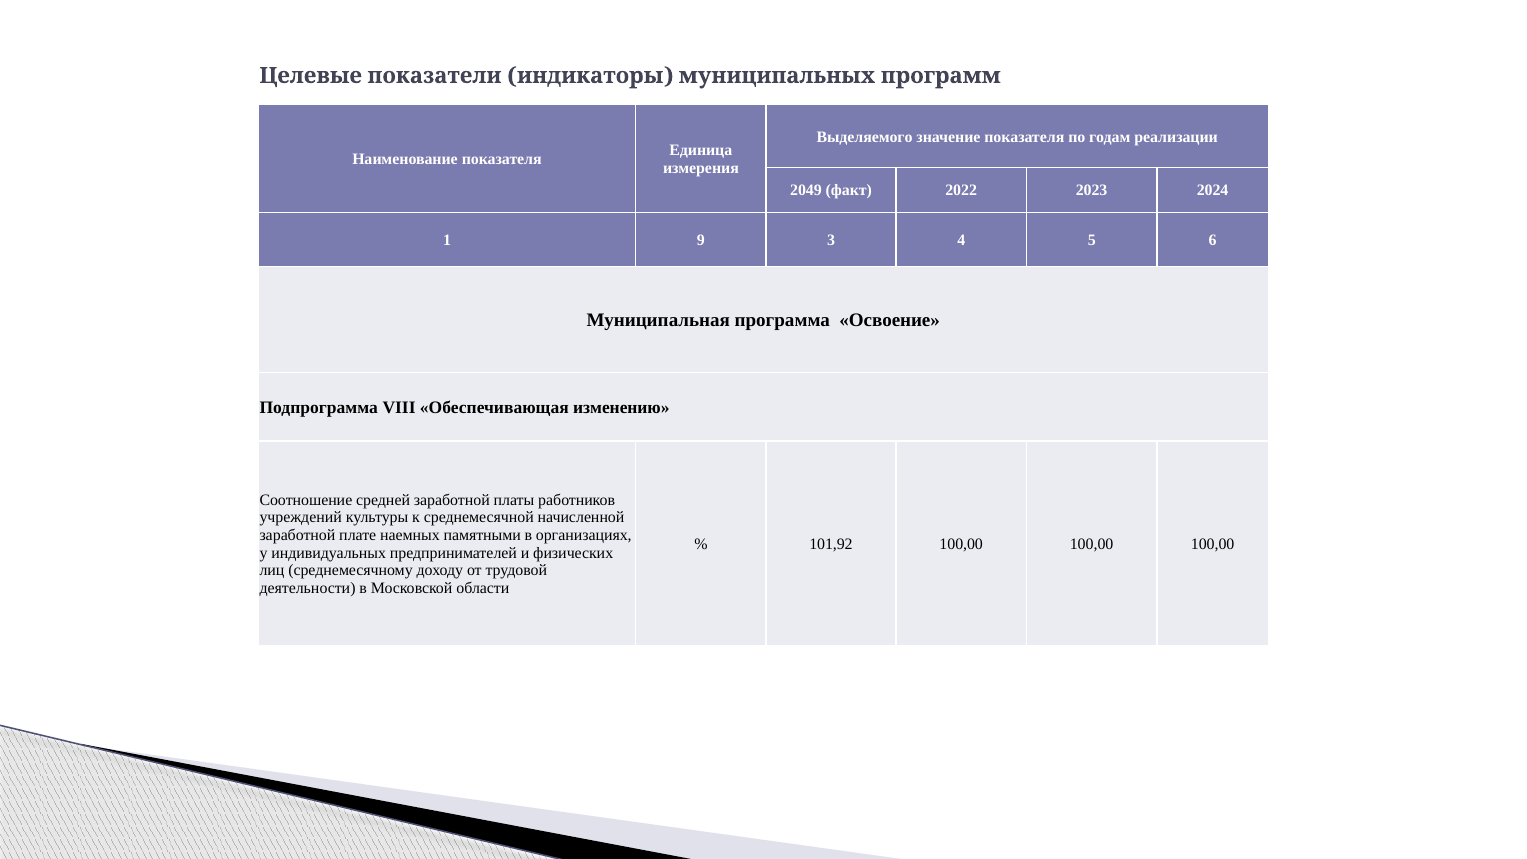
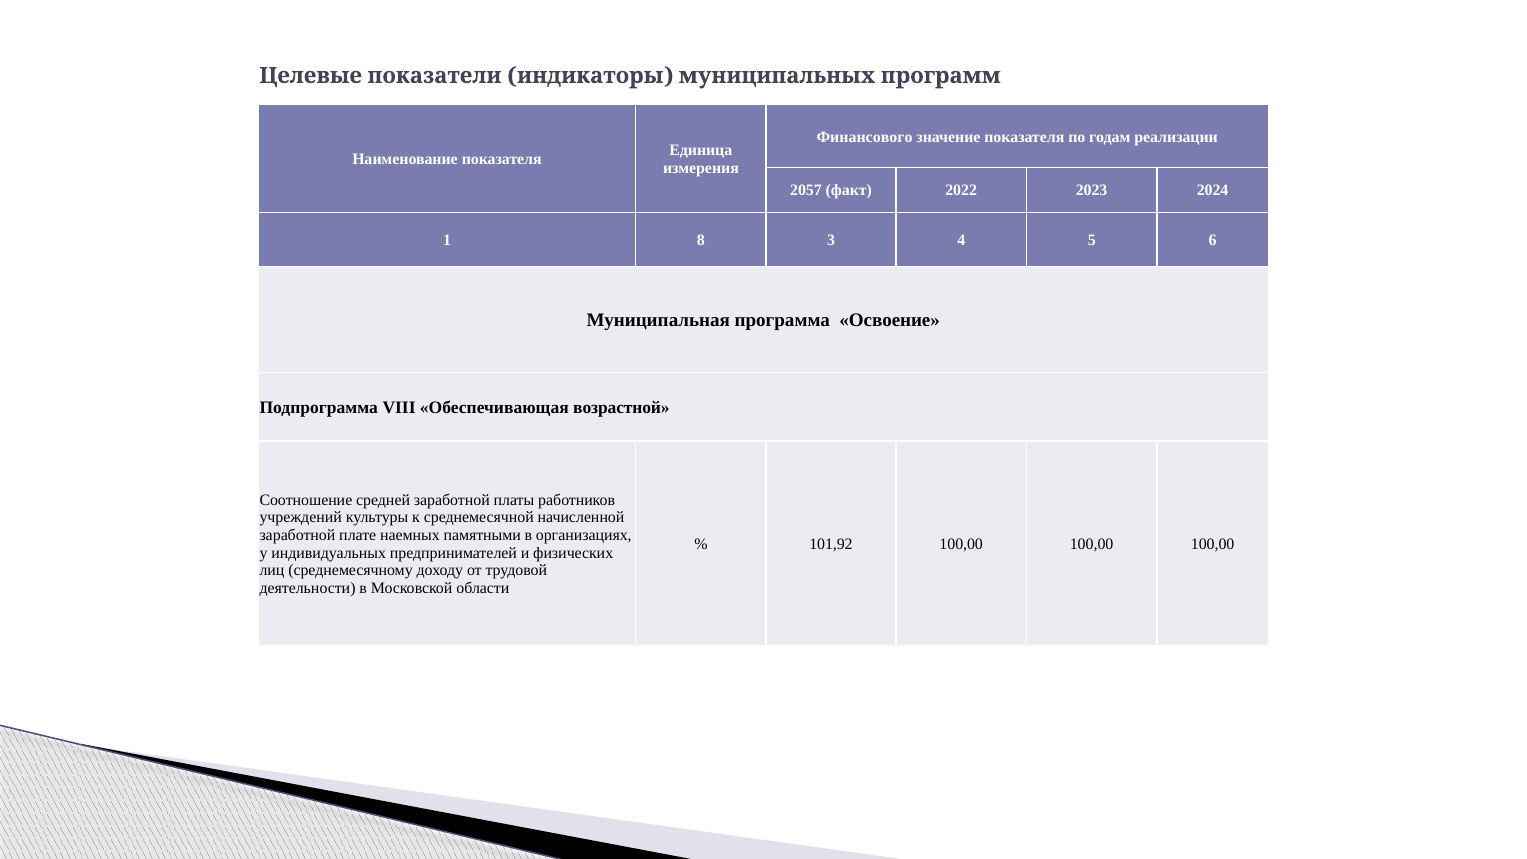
Выделяемого: Выделяемого -> Финансового
2049: 2049 -> 2057
9: 9 -> 8
изменению: изменению -> возрастной
